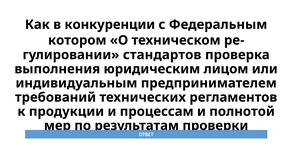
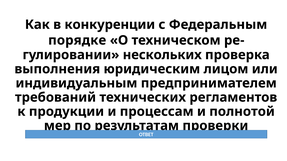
котором: котором -> порядке
стандартов: стандартов -> нескольких
